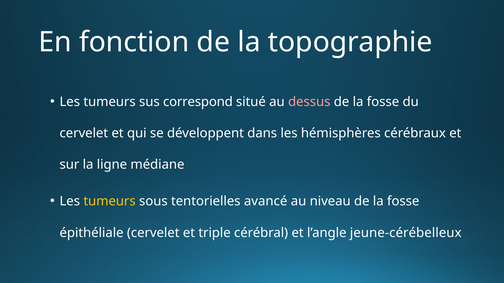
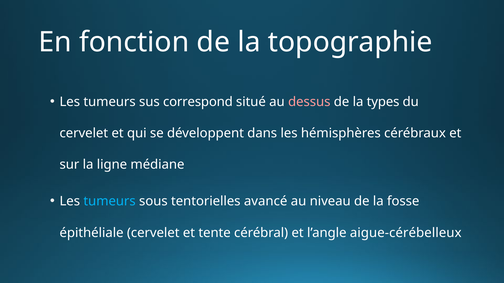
fosse at (383, 102): fosse -> types
tumeurs at (110, 202) colour: yellow -> light blue
triple: triple -> tente
jeune-cérébelleux: jeune-cérébelleux -> aigue-cérébelleux
